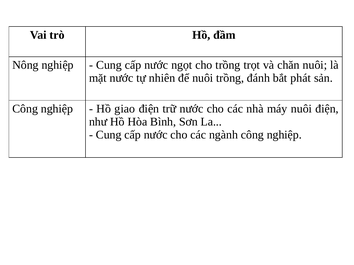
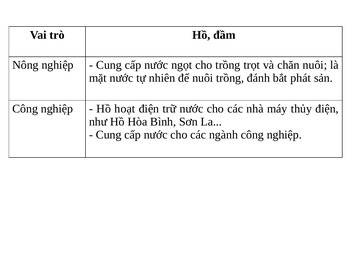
giao: giao -> hoạt
máy nuôi: nuôi -> thủy
